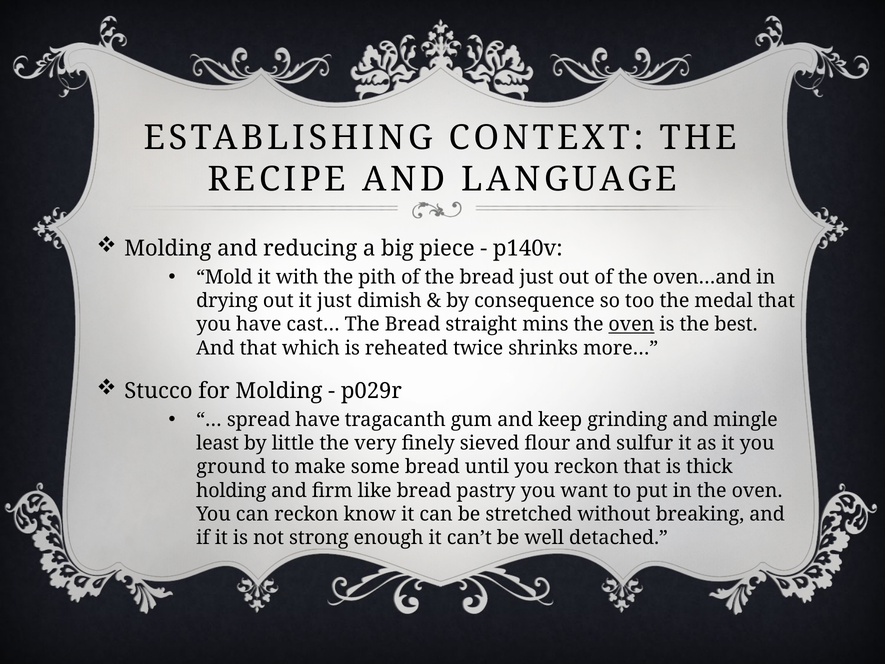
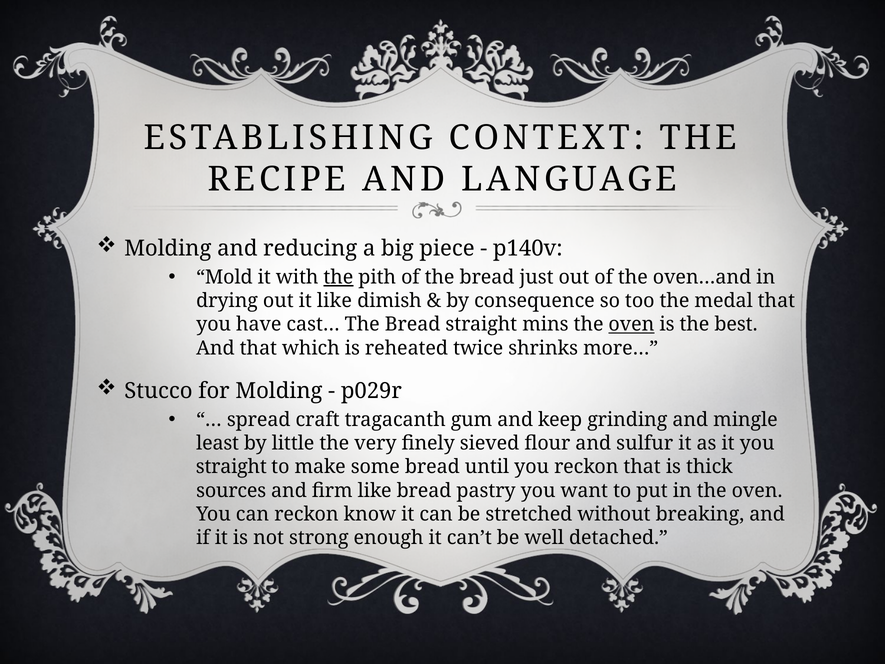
the at (338, 277) underline: none -> present
it just: just -> like
spread have: have -> craft
ground at (231, 467): ground -> straight
holding: holding -> sources
